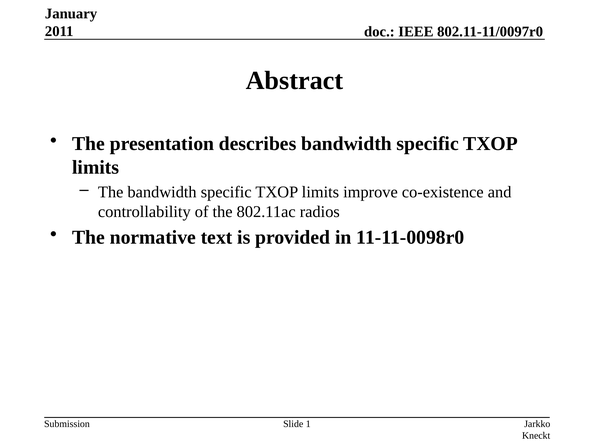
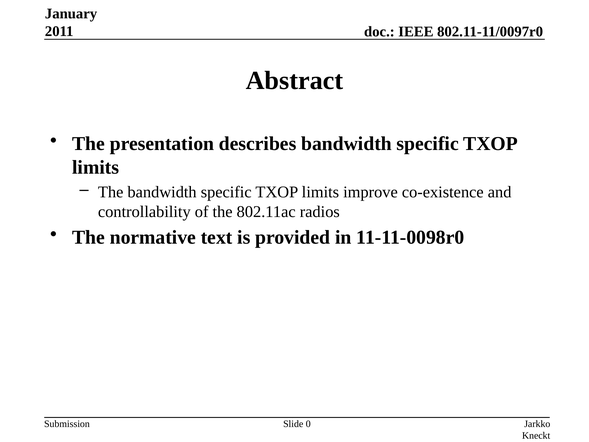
1: 1 -> 0
